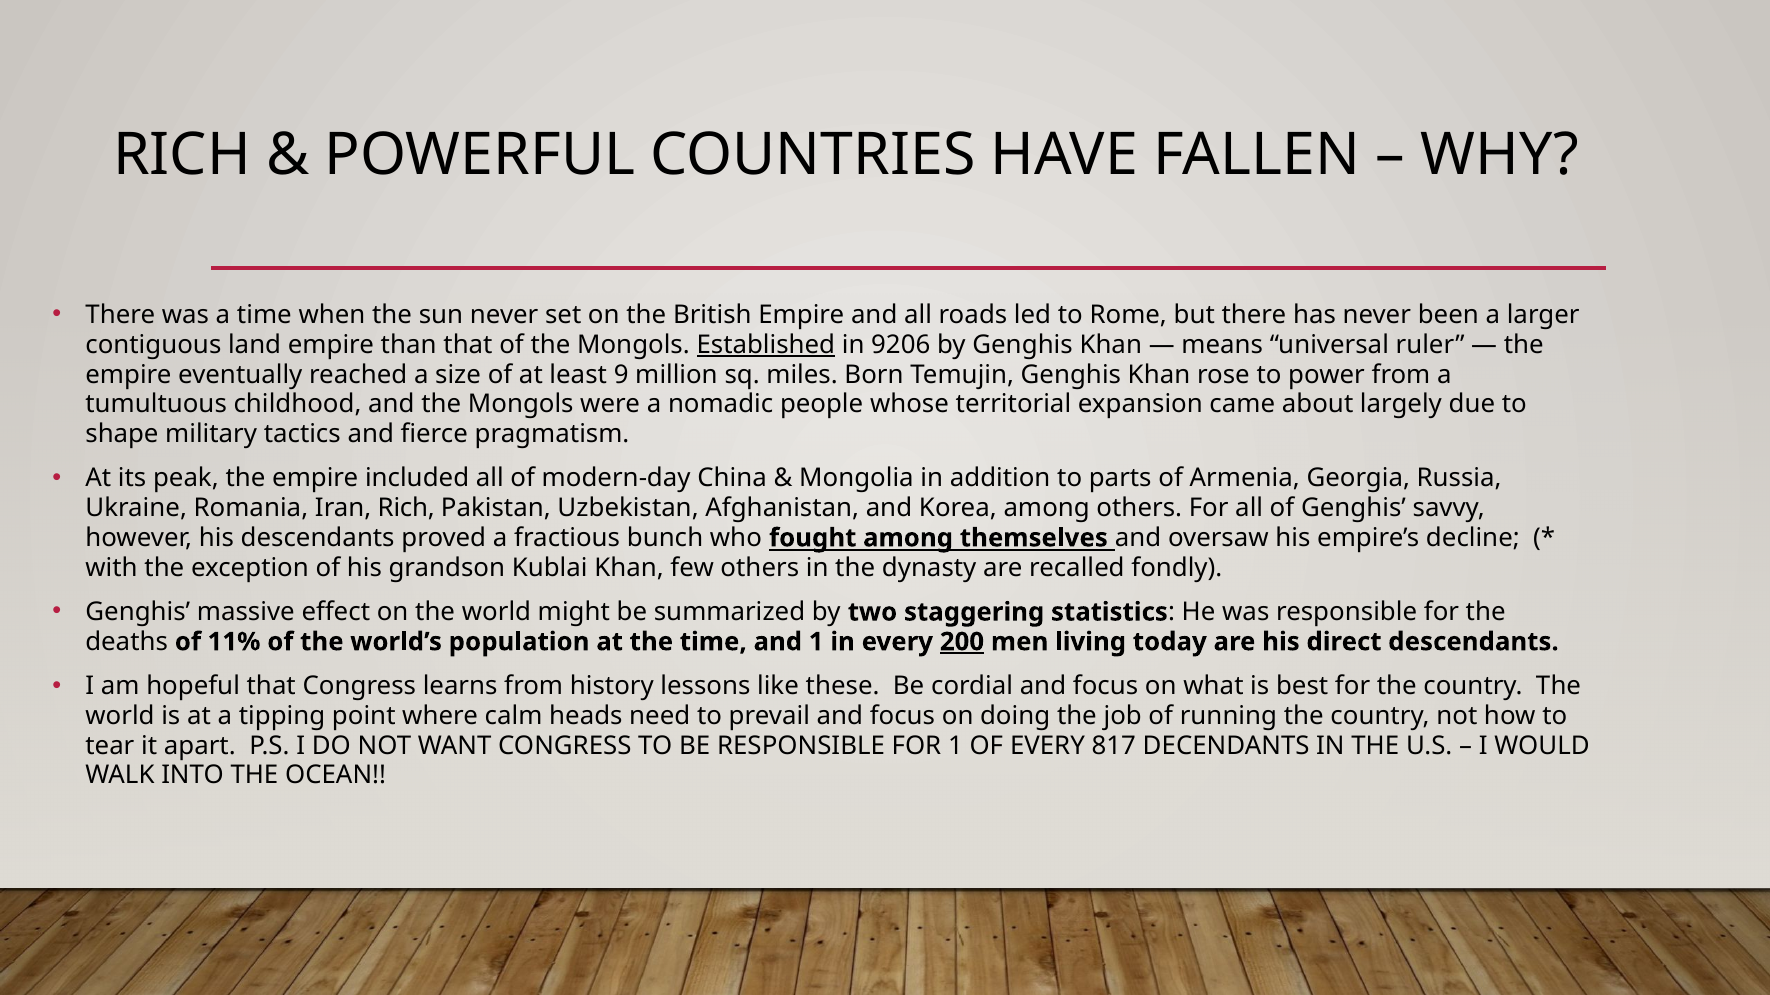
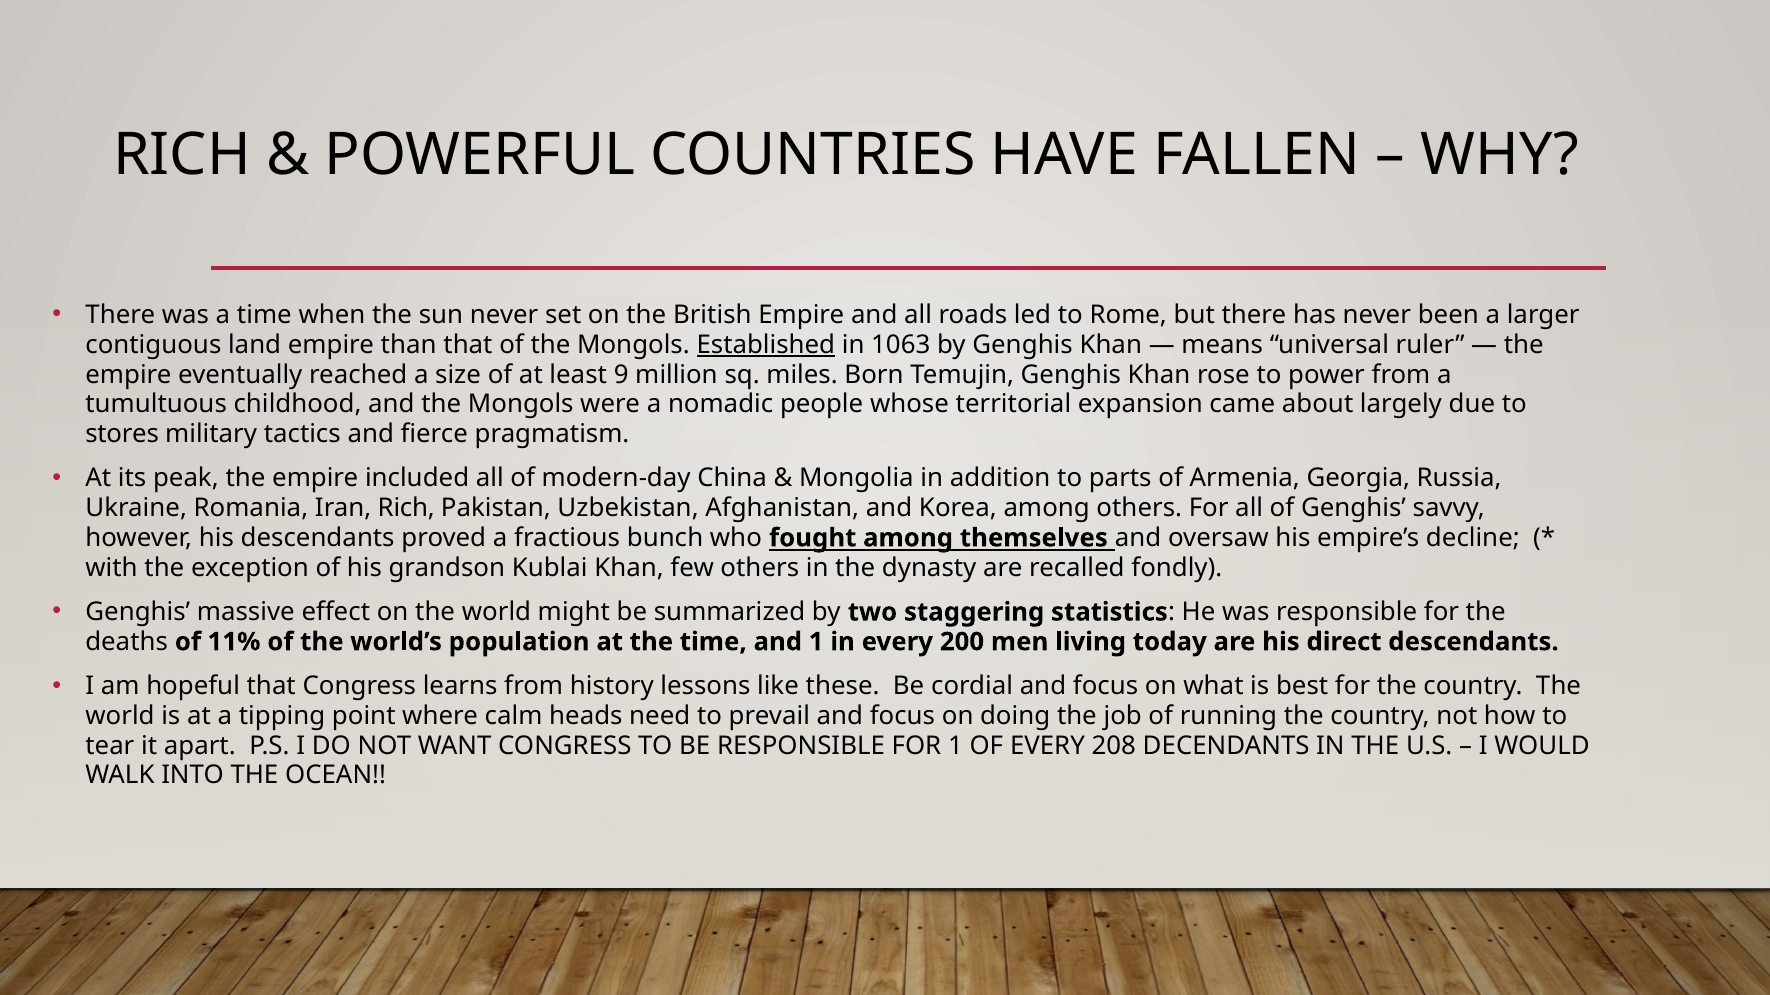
9206: 9206 -> 1063
shape: shape -> stores
200 underline: present -> none
817: 817 -> 208
